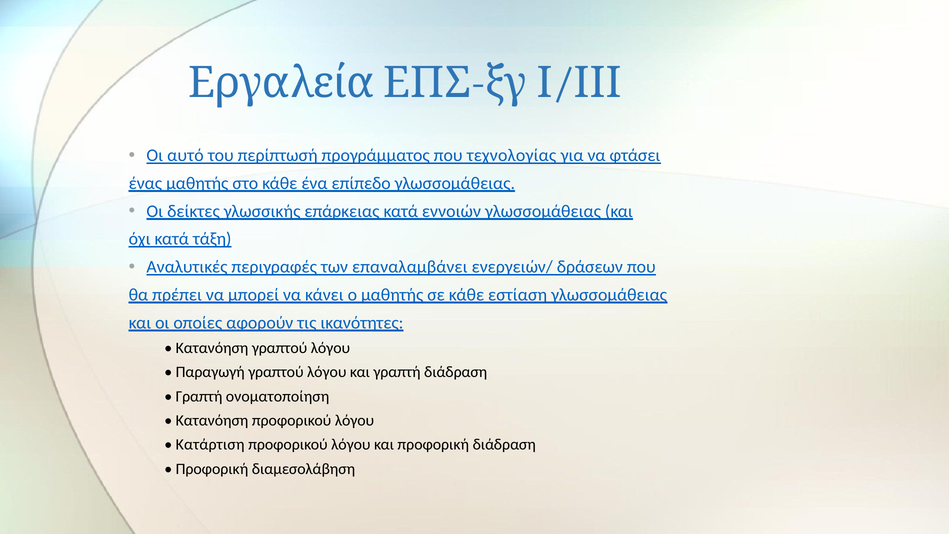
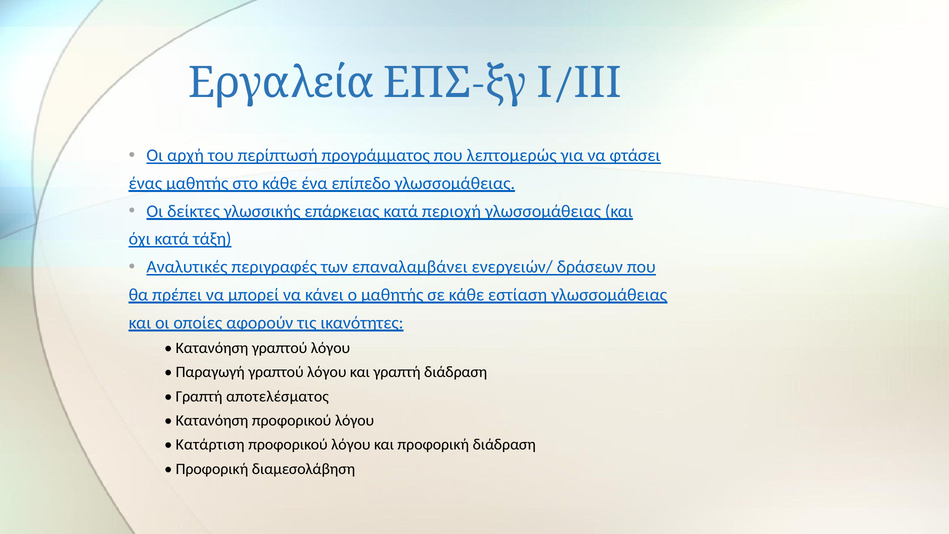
αυτό: αυτό -> αρχή
τεχνολογίας: τεχνολογίας -> λεπτομερώς
εννοιών: εννοιών -> περιοχή
ονοματοποίηση: ονοματοποίηση -> αποτελέσματος
